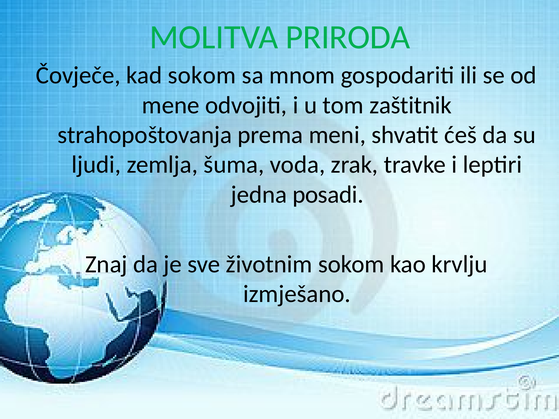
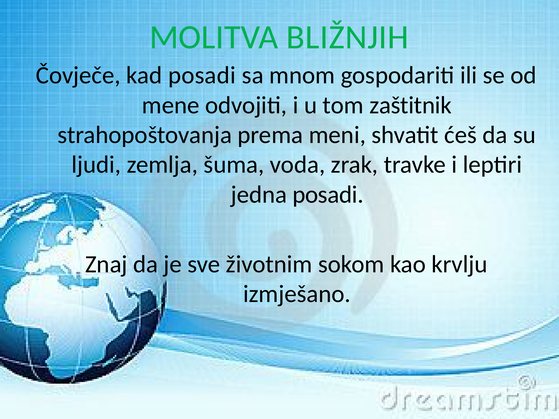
PRIRODA: PRIRODA -> BLIŽNJIH
kad sokom: sokom -> posadi
